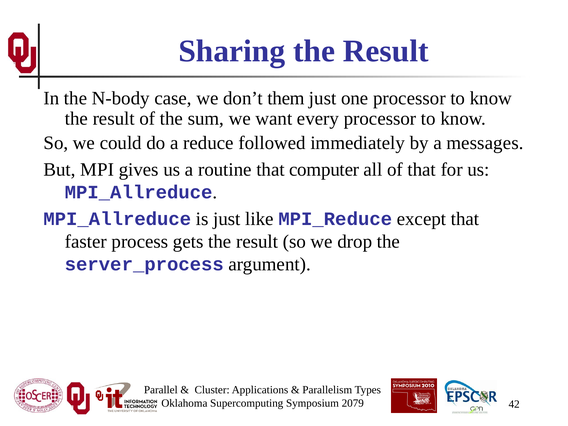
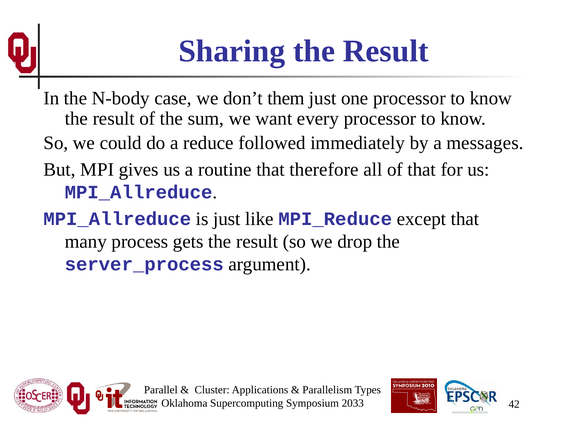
computer: computer -> therefore
faster: faster -> many
2079: 2079 -> 2033
